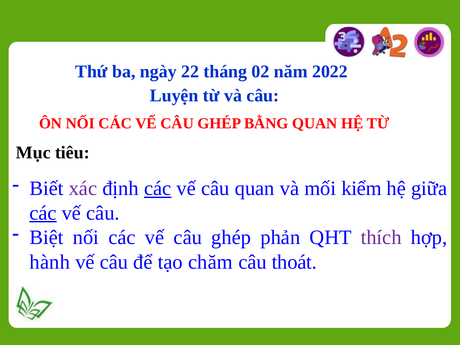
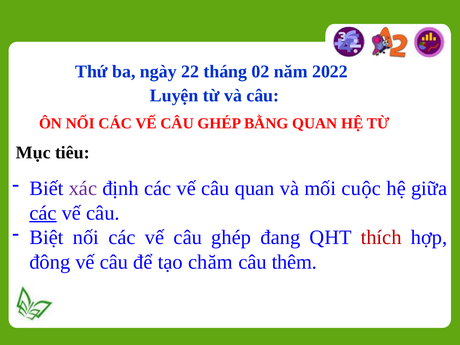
các at (158, 188) underline: present -> none
kiểm: kiểm -> cuộc
phản: phản -> đang
thích colour: purple -> red
hành: hành -> đông
thoát: thoát -> thêm
